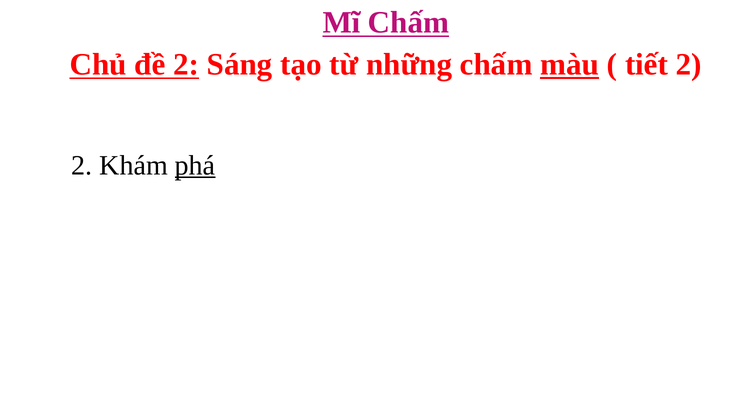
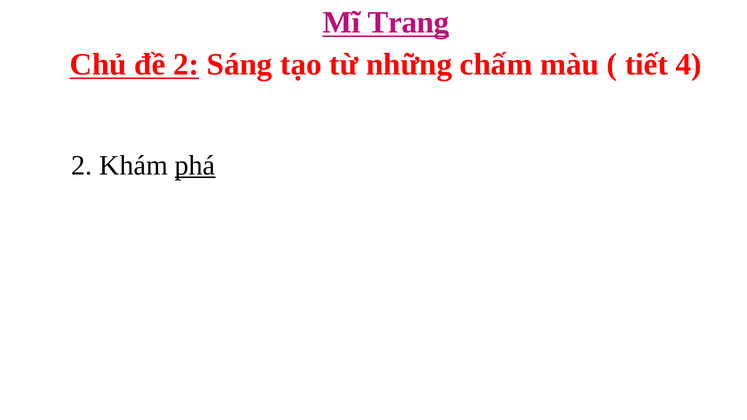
Mĩ Chấm: Chấm -> Trang
màu underline: present -> none
tiết 2: 2 -> 4
